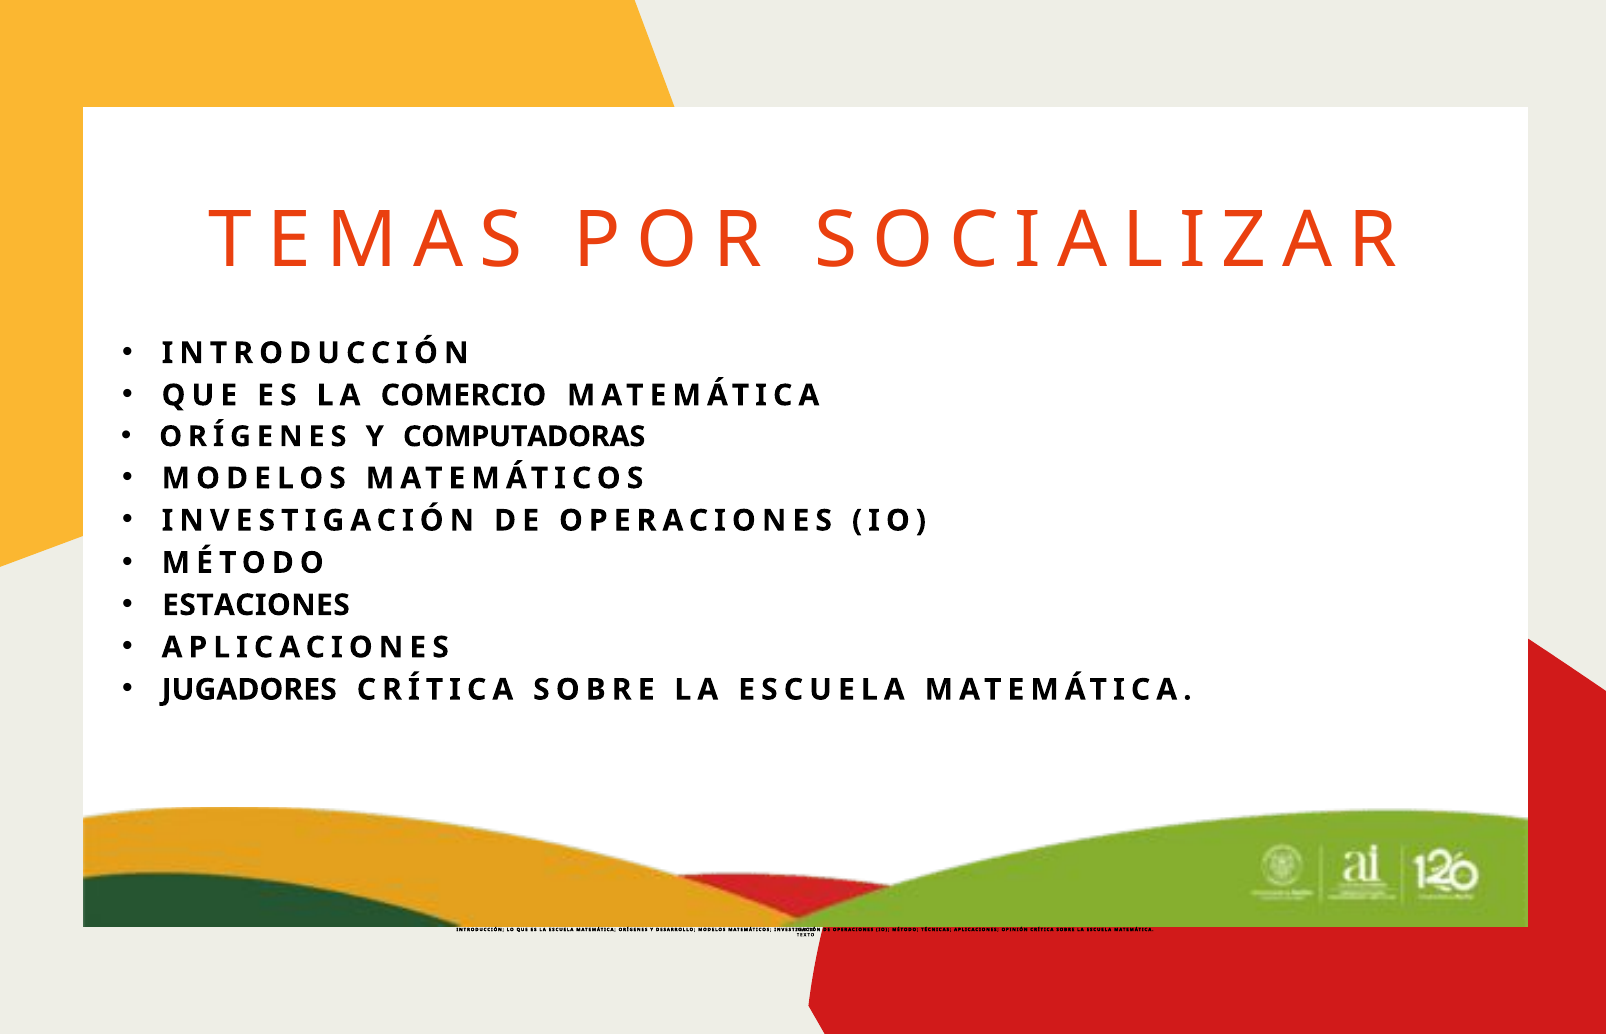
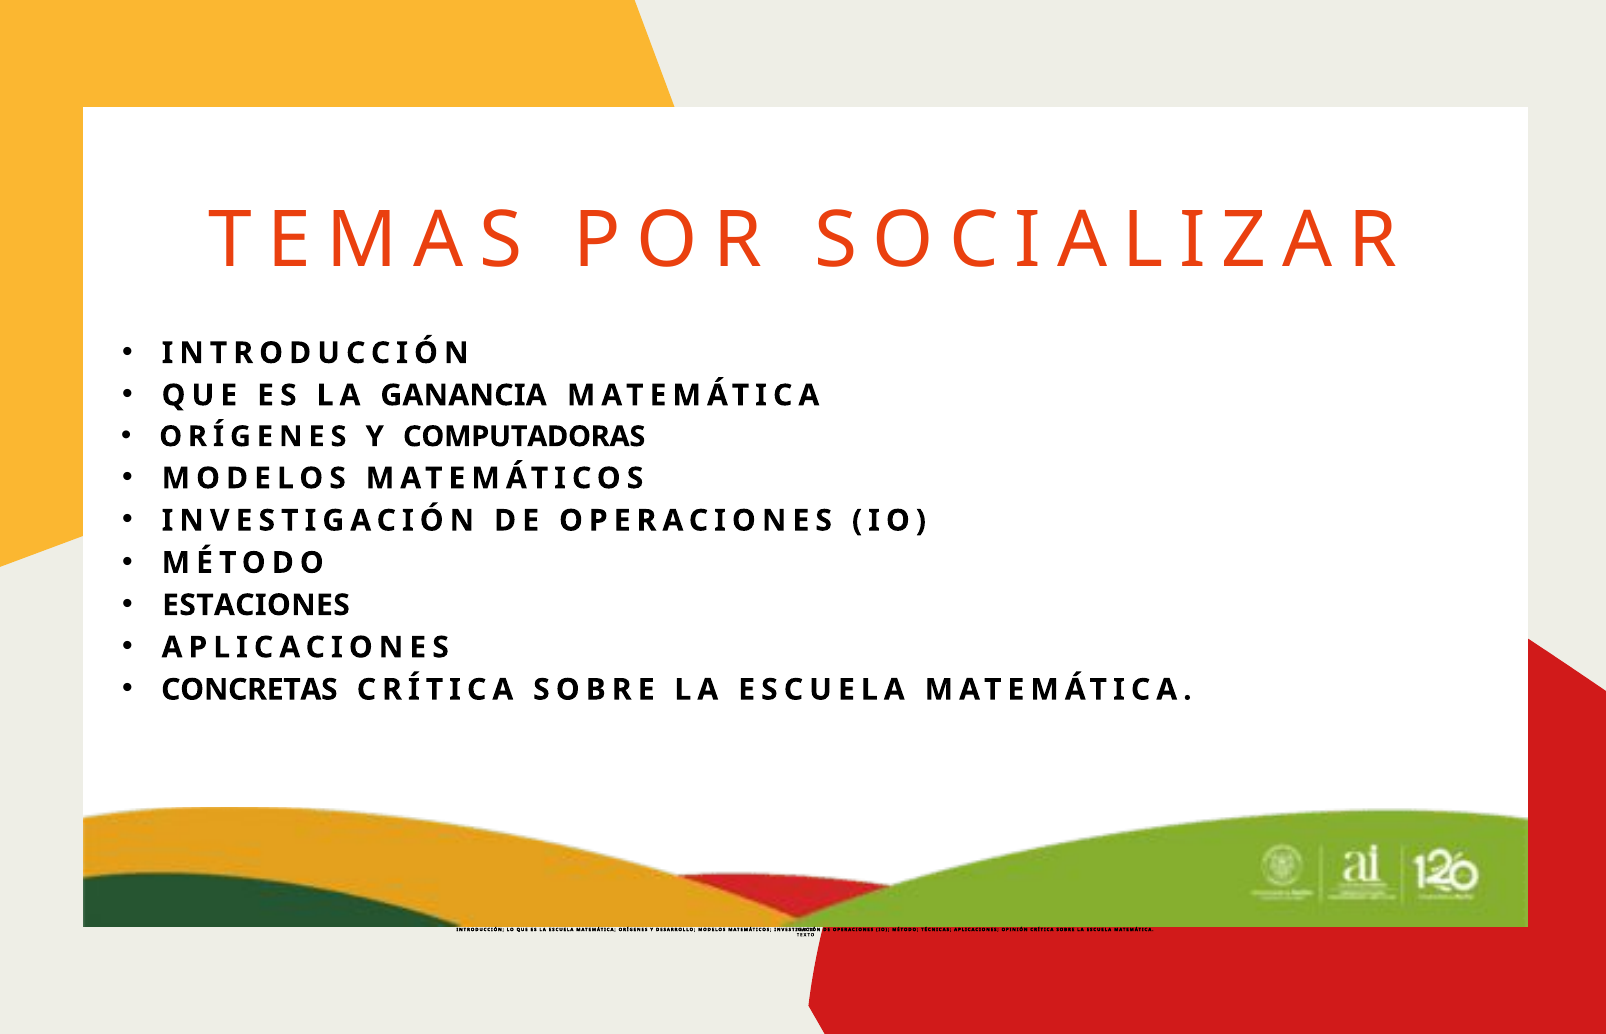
COMERCIO: COMERCIO -> GANANCIA
JUGADORES: JUGADORES -> CONCRETAS
